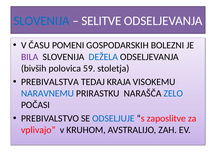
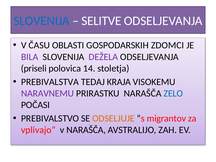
POMENI: POMENI -> OBLASTI
BOLEZNI: BOLEZNI -> ZDOMCI
DEŽELA colour: blue -> purple
bivših: bivših -> priseli
59: 59 -> 14
NARAVNEMU colour: blue -> purple
ODSELJUJE colour: blue -> orange
zaposlitve: zaposlitve -> migrantov
v KRUHOM: KRUHOM -> NARAŠČA
